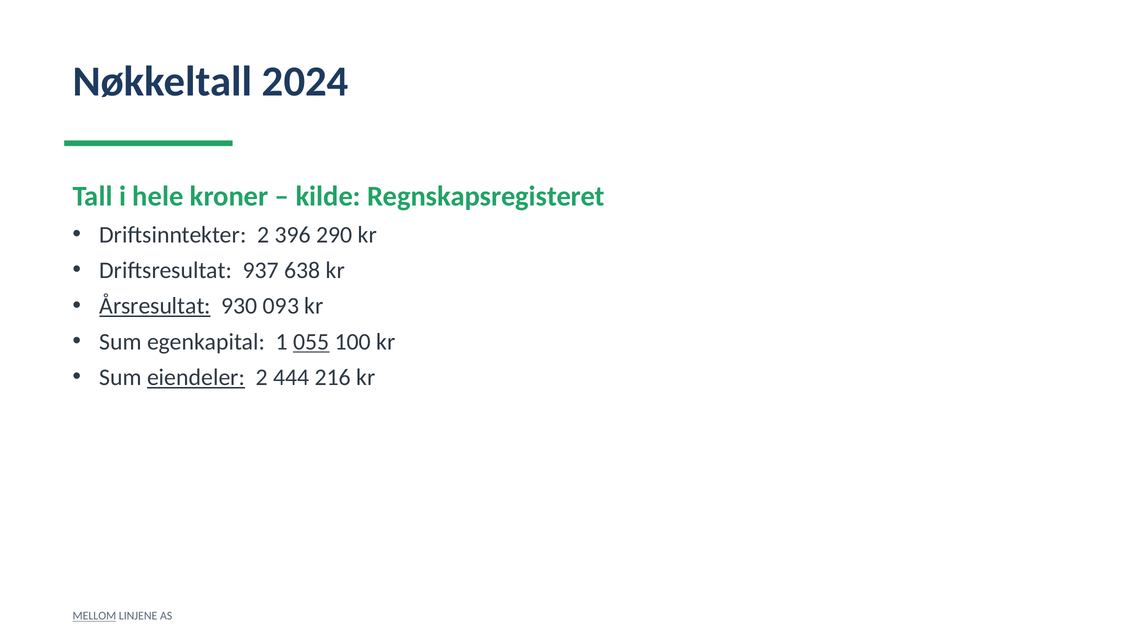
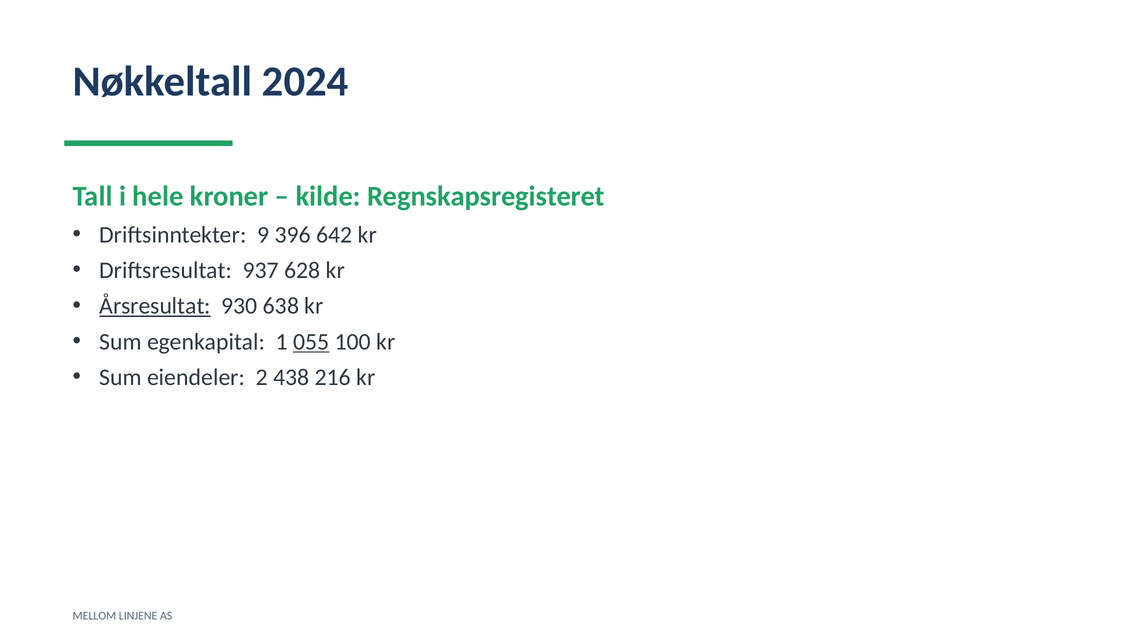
Driftsinntekter 2: 2 -> 9
290: 290 -> 642
638: 638 -> 628
093: 093 -> 638
eiendeler underline: present -> none
444: 444 -> 438
MELLOM underline: present -> none
